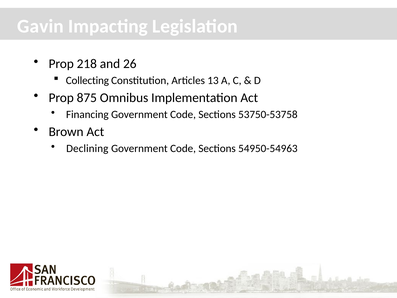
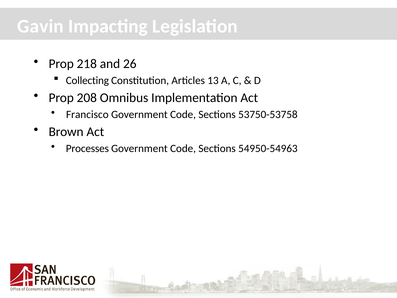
875: 875 -> 208
Financing: Financing -> Francisco
Declining: Declining -> Processes
